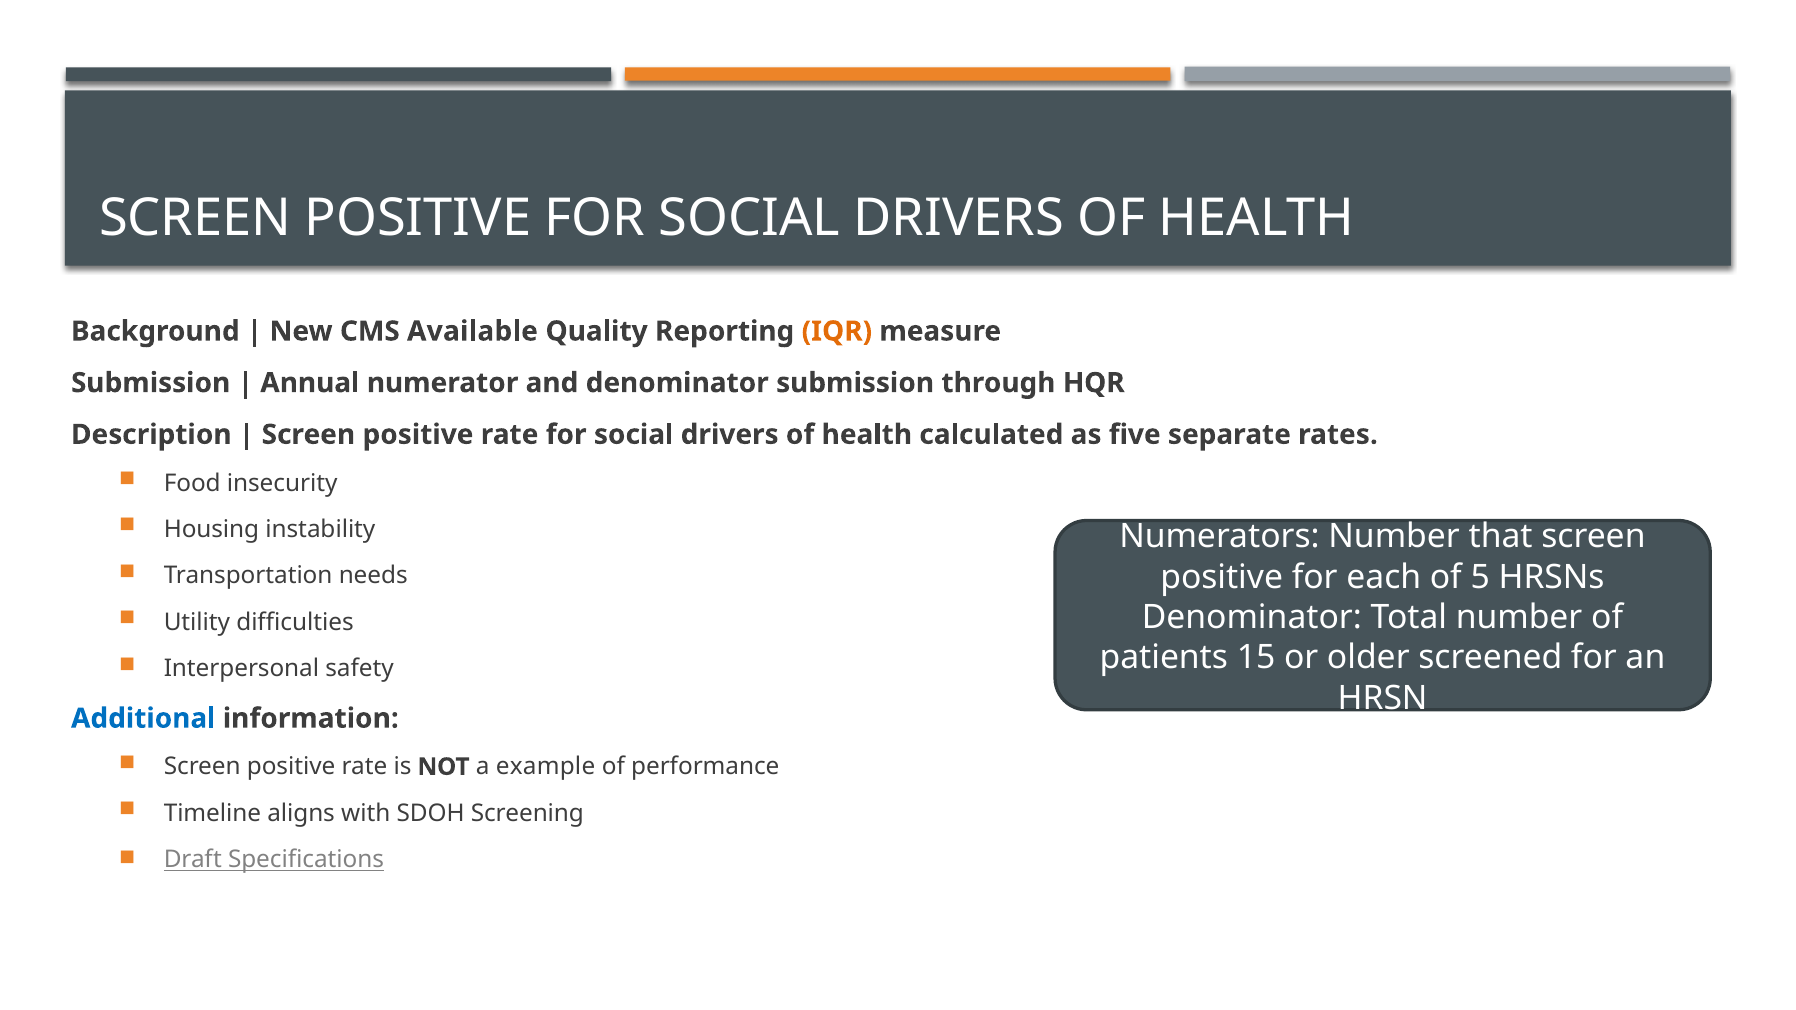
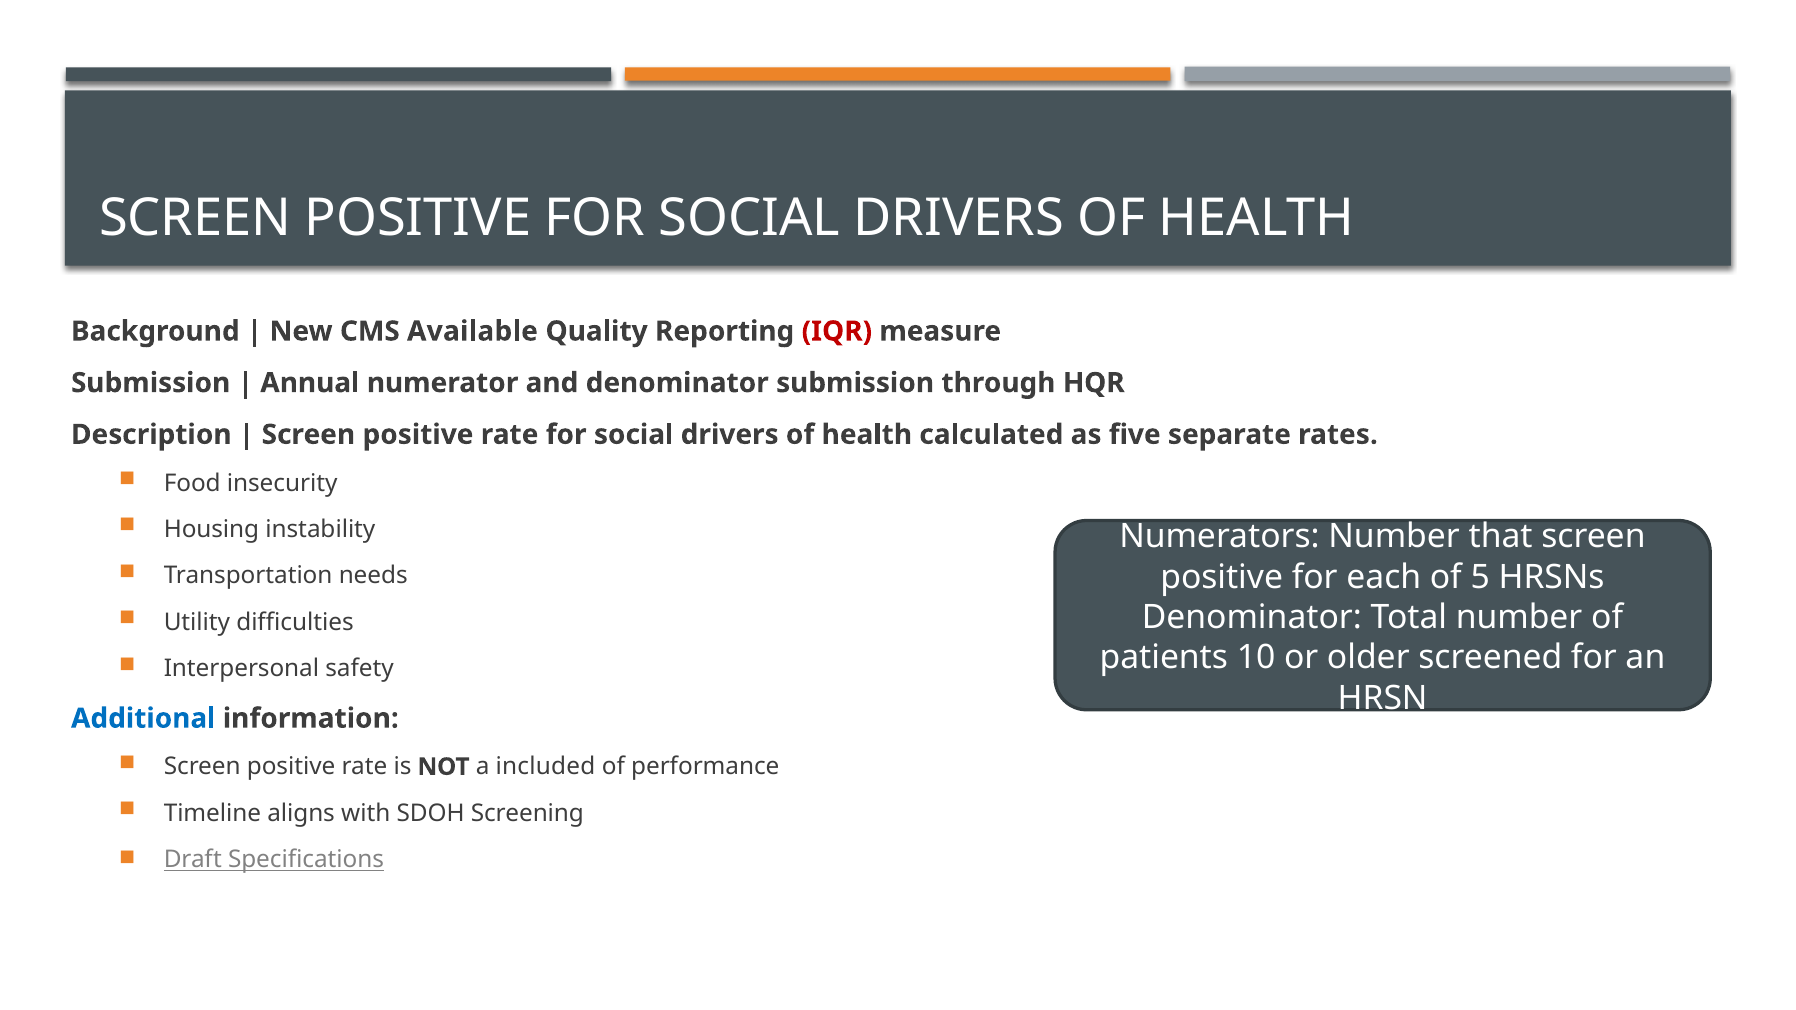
IQR colour: orange -> red
15: 15 -> 10
example: example -> included
